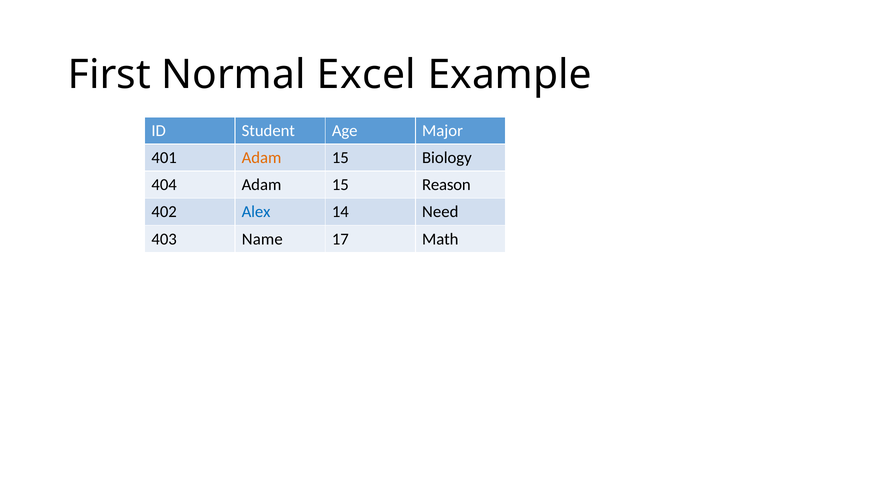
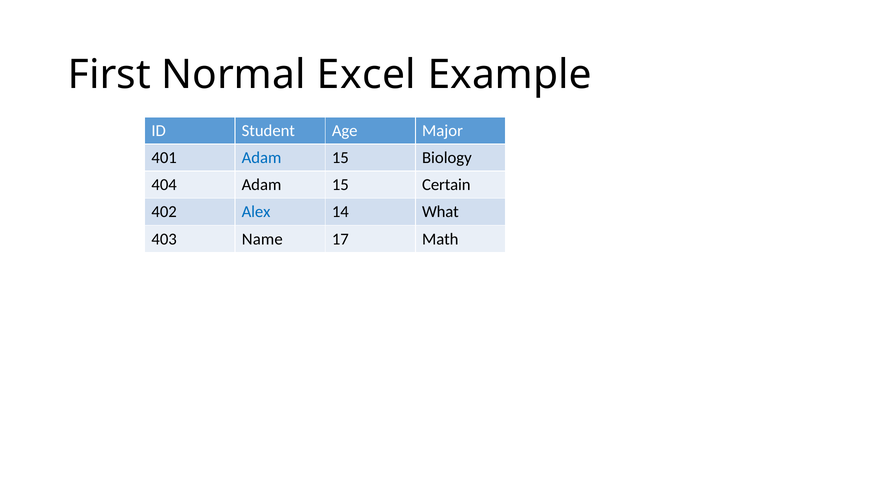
Adam at (262, 158) colour: orange -> blue
Reason: Reason -> Certain
Need: Need -> What
